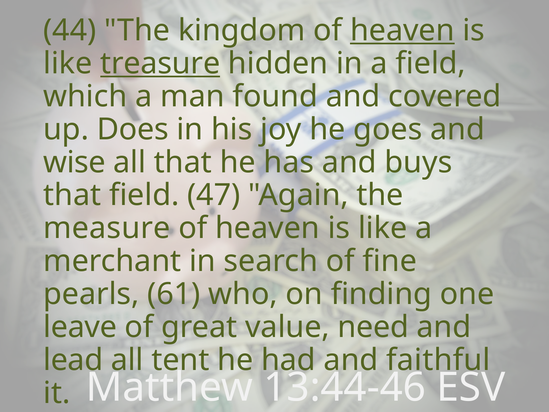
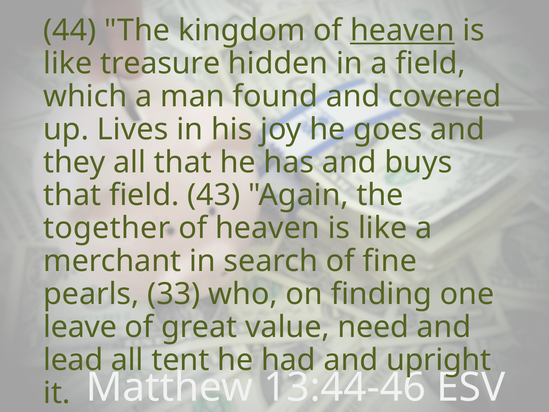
treasure underline: present -> none
Does: Does -> Lives
wise: wise -> they
47: 47 -> 43
measure: measure -> together
61: 61 -> 33
faithful: faithful -> upright
